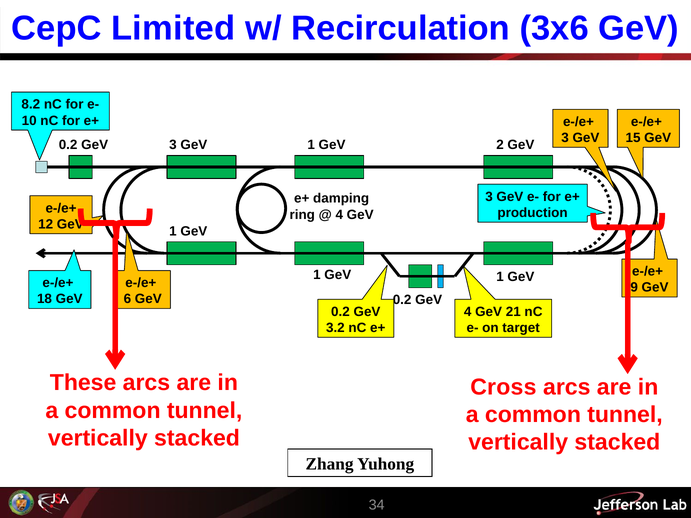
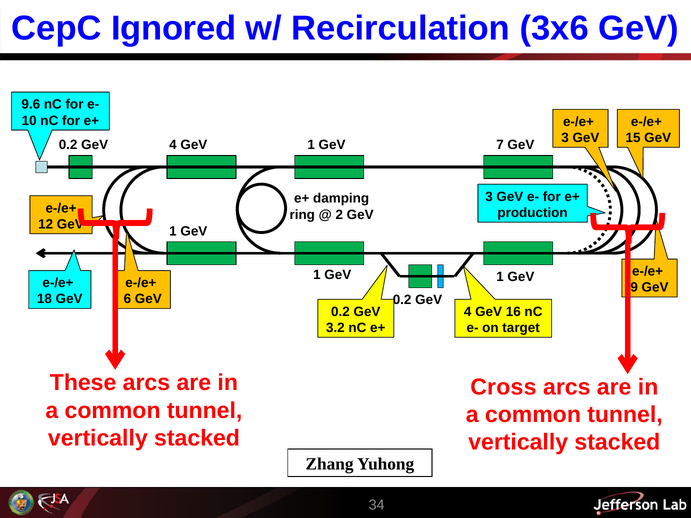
Limited: Limited -> Ignored
8.2: 8.2 -> 9.6
3 at (173, 145): 3 -> 4
2: 2 -> 7
4 at (339, 215): 4 -> 2
21: 21 -> 16
